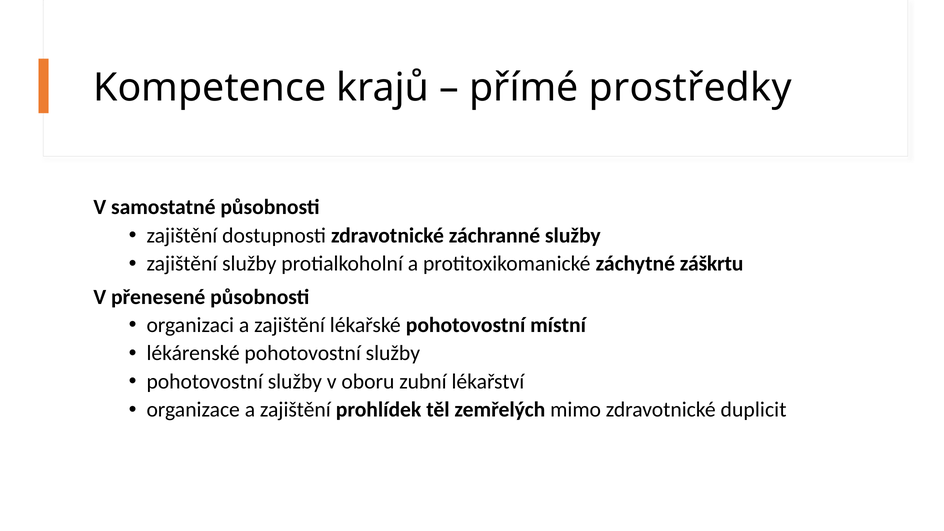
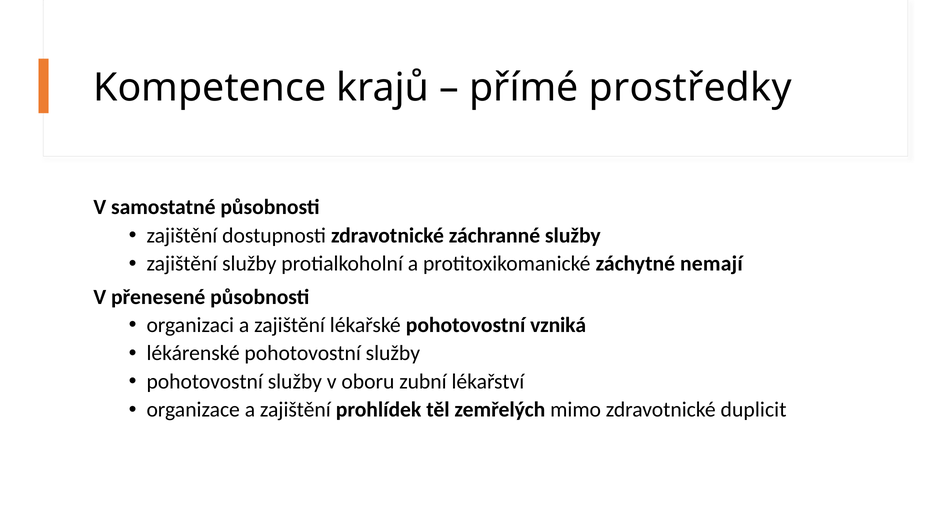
záškrtu: záškrtu -> nemají
místní: místní -> vzniká
